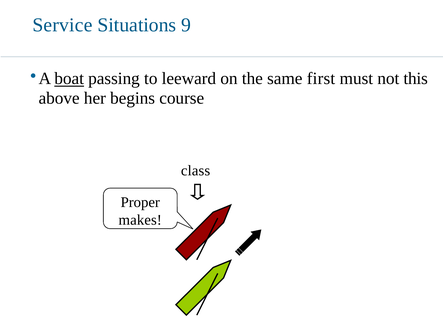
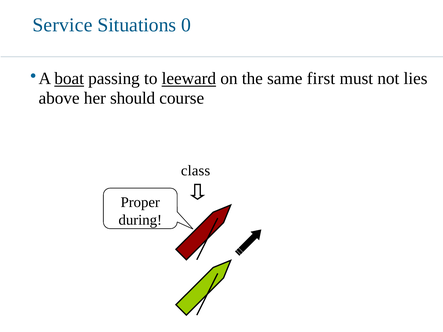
9: 9 -> 0
leeward underline: none -> present
this: this -> lies
begins: begins -> should
makes: makes -> during
